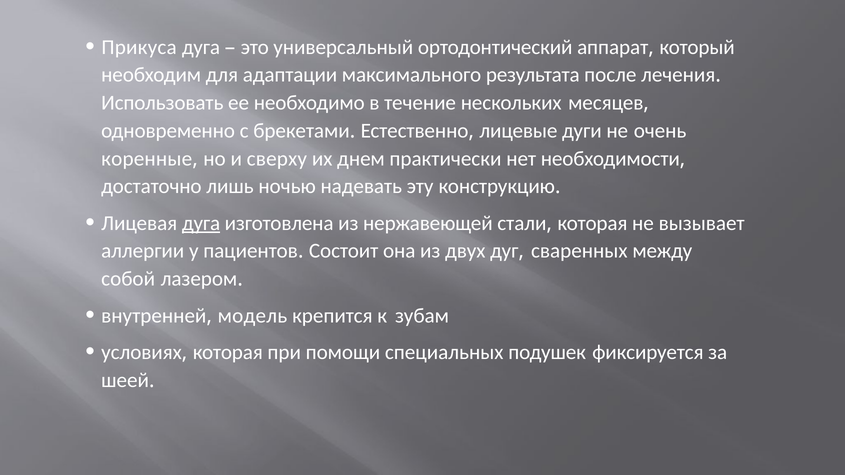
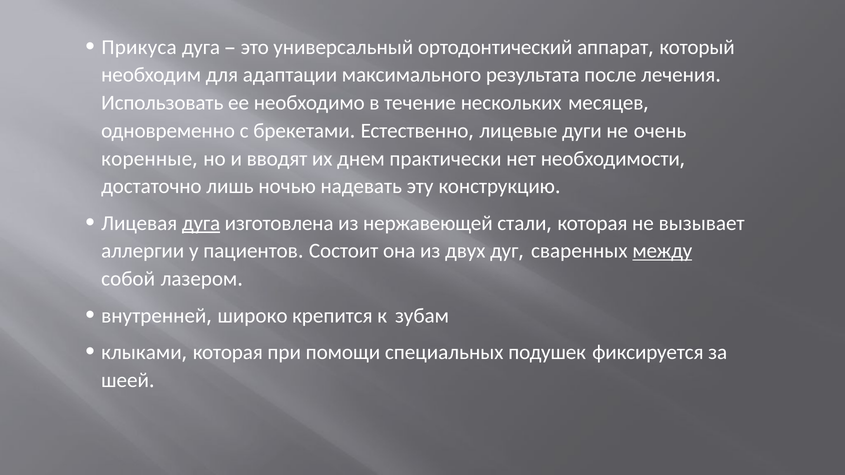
сверху: сверху -> вводят
между underline: none -> present
модель: модель -> широко
условиях: условиях -> клыками
